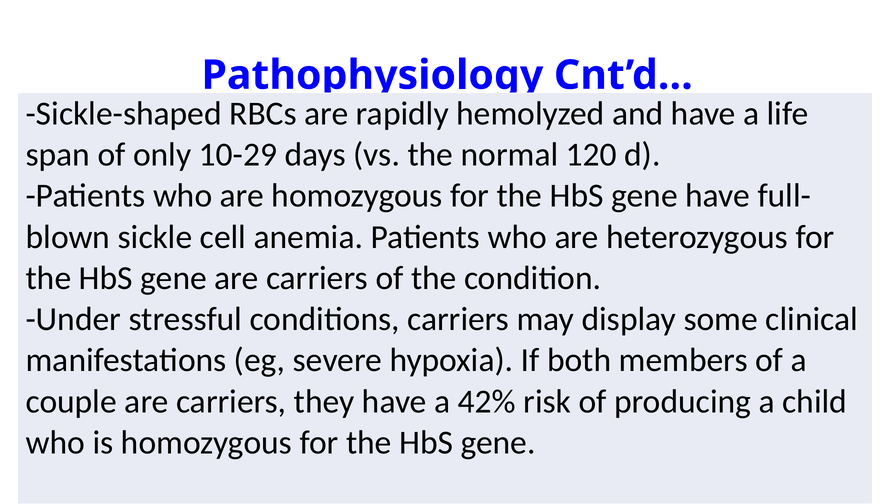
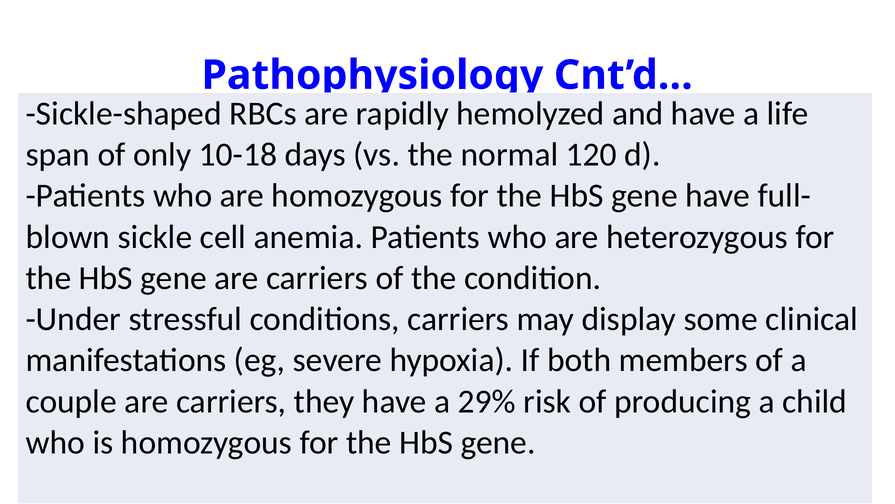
10-29: 10-29 -> 10-18
42%: 42% -> 29%
